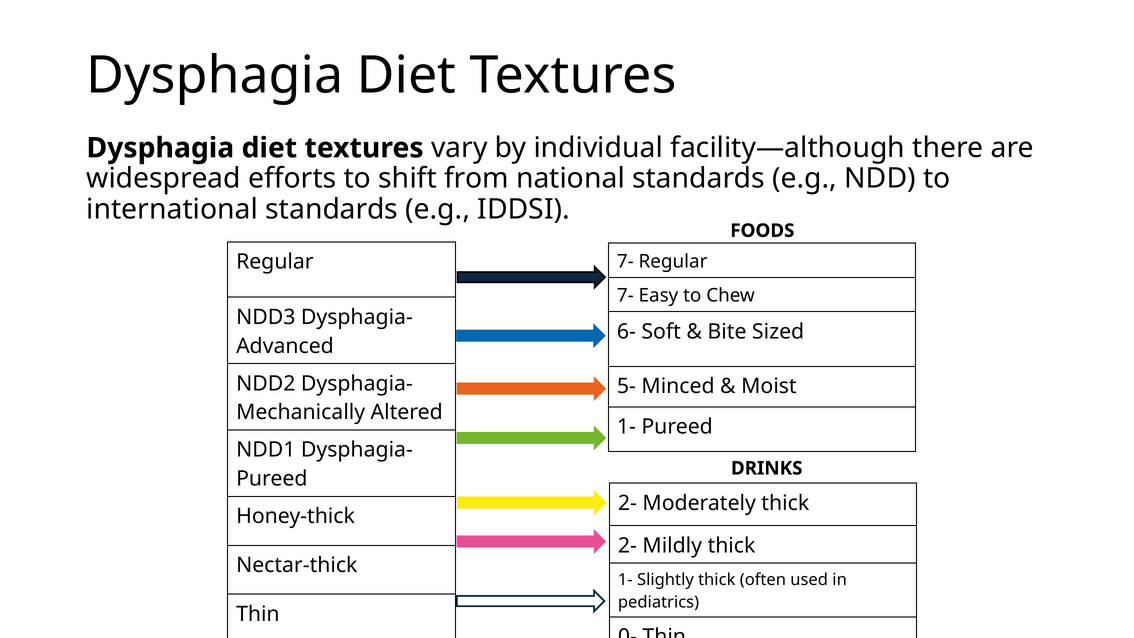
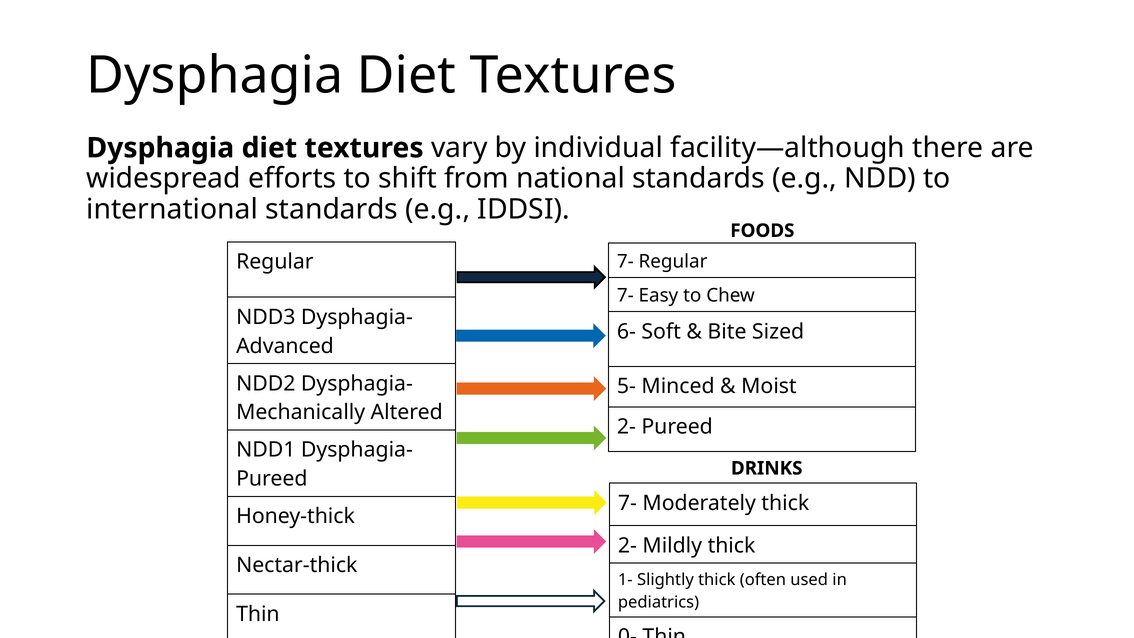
1- at (626, 427): 1- -> 2-
2- at (627, 503): 2- -> 7-
